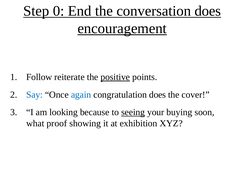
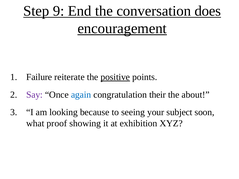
0: 0 -> 9
Follow: Follow -> Failure
Say colour: blue -> purple
congratulation does: does -> their
cover: cover -> about
seeing underline: present -> none
buying: buying -> subject
